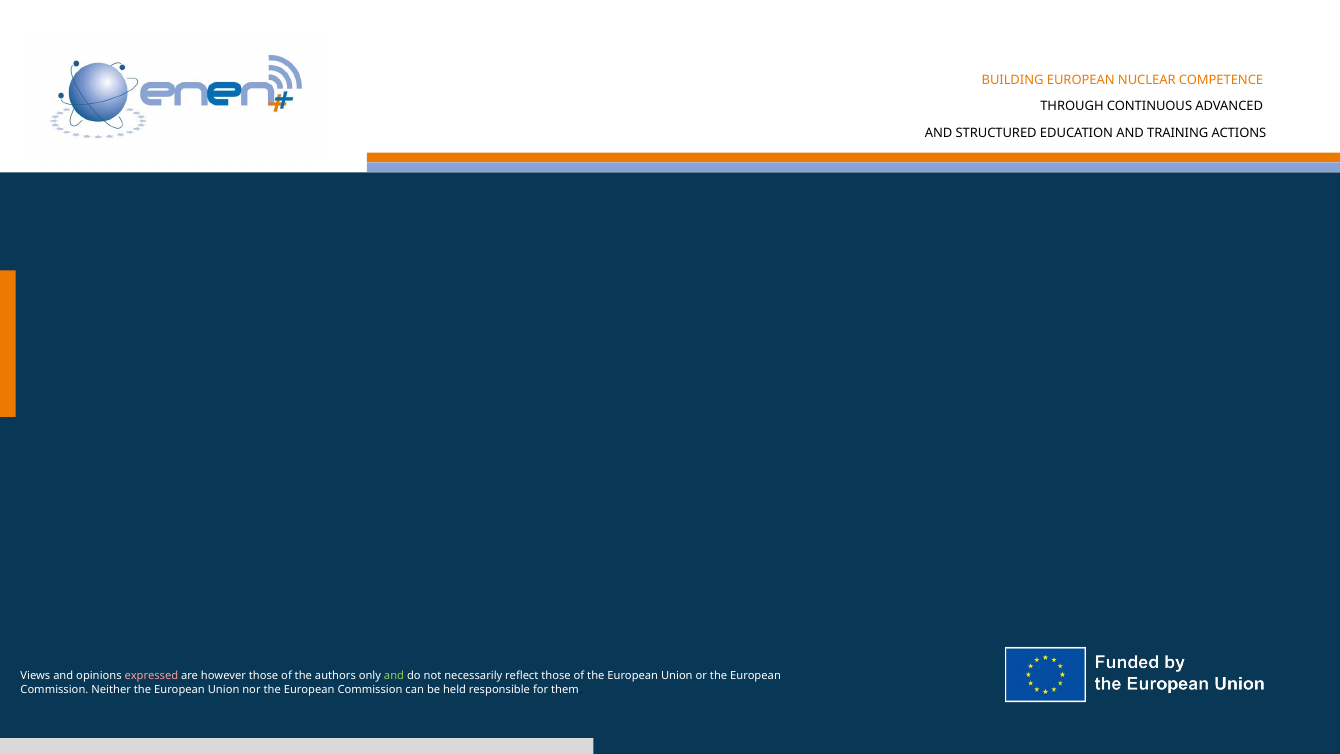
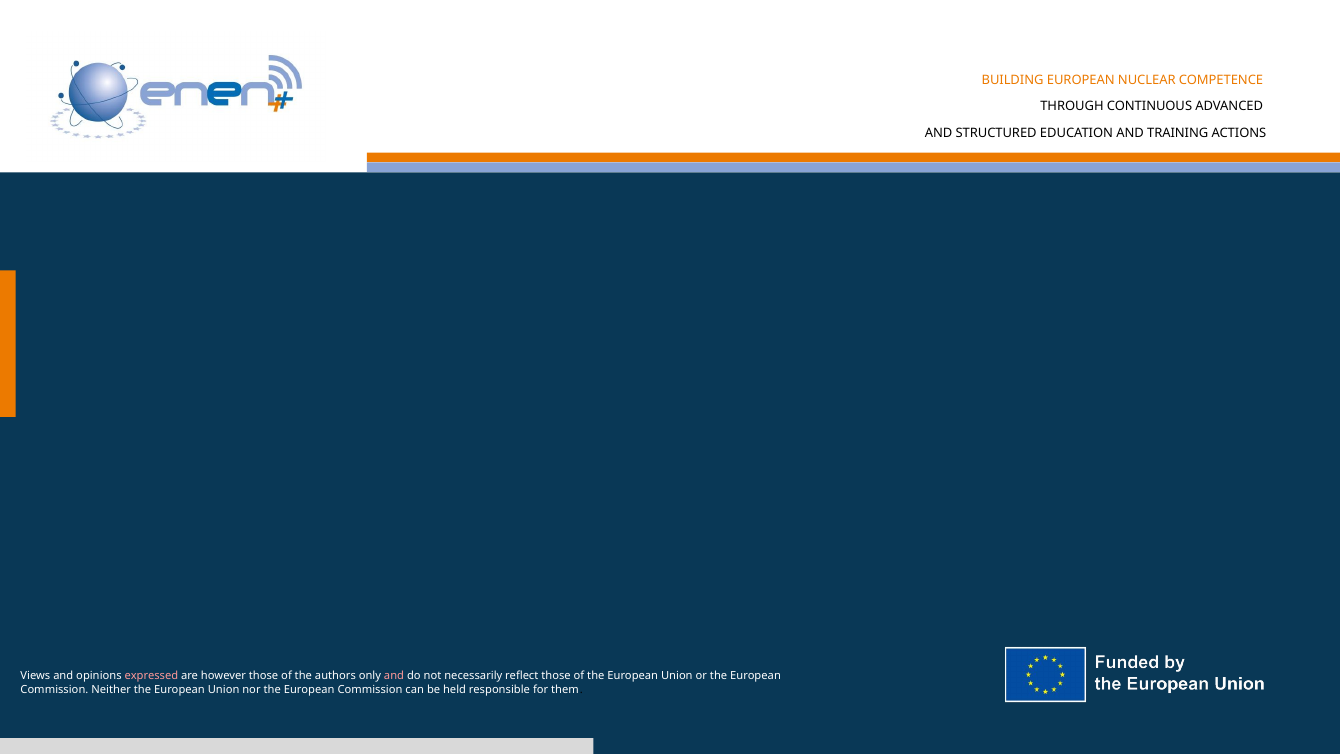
and at (394, 676) colour: light green -> pink
